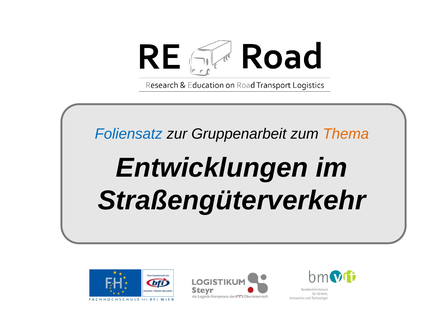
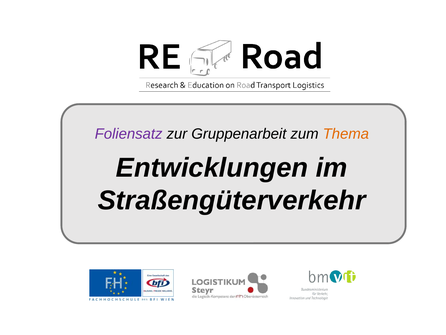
Foliensatz colour: blue -> purple
